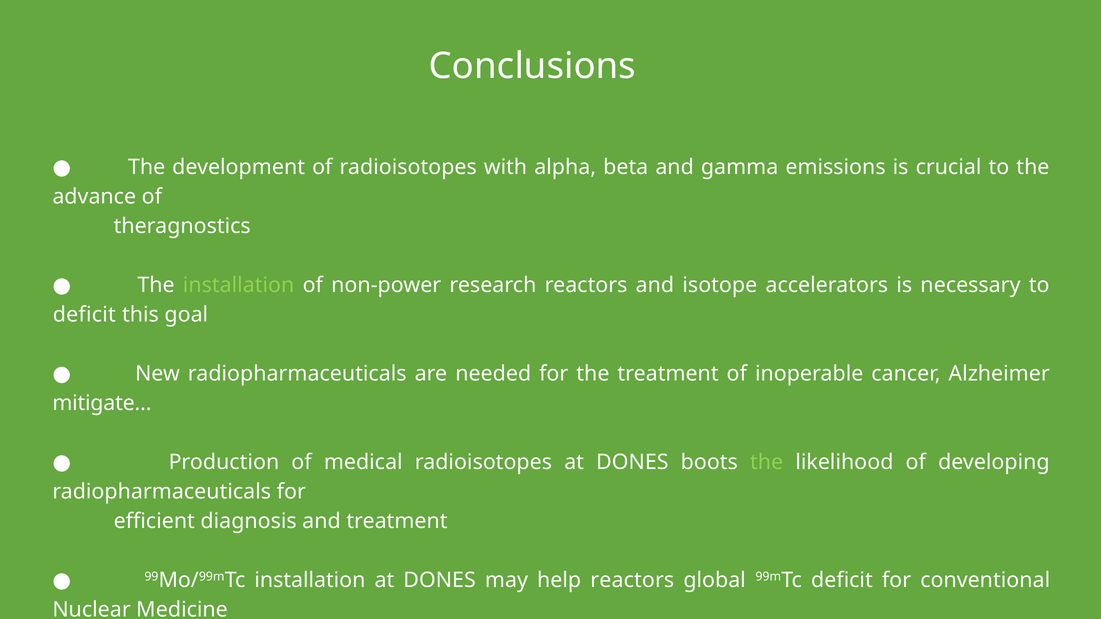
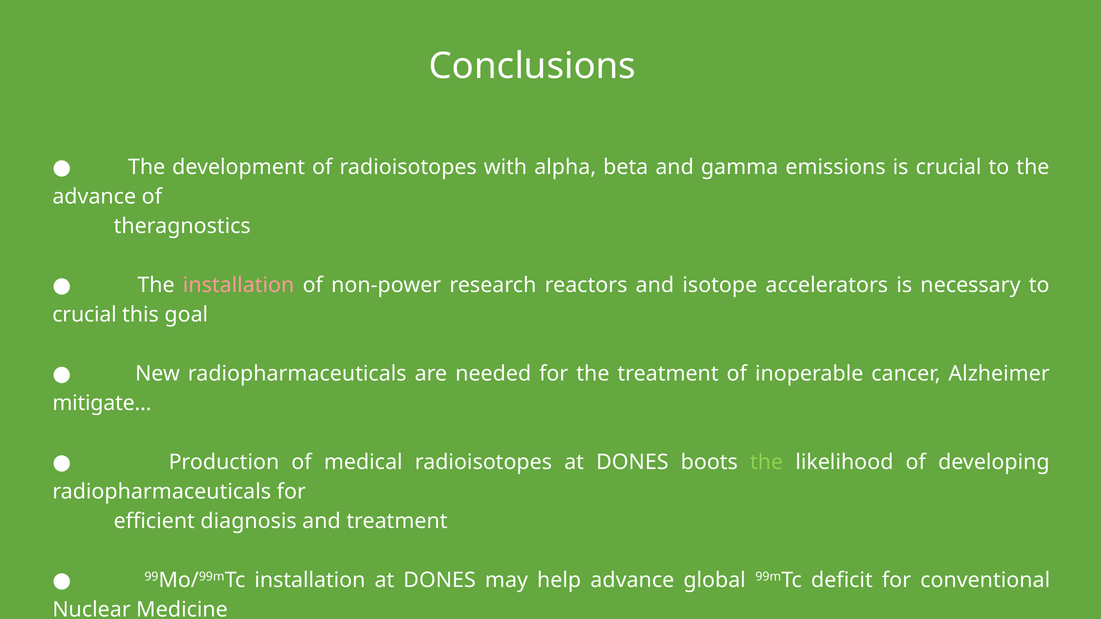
installation at (239, 285) colour: light green -> pink
deficit at (84, 315): deficit -> crucial
help reactors: reactors -> advance
